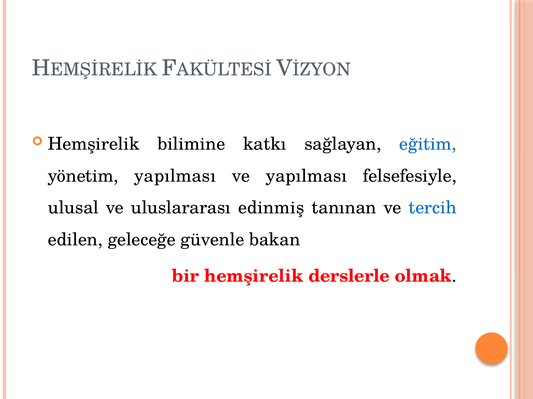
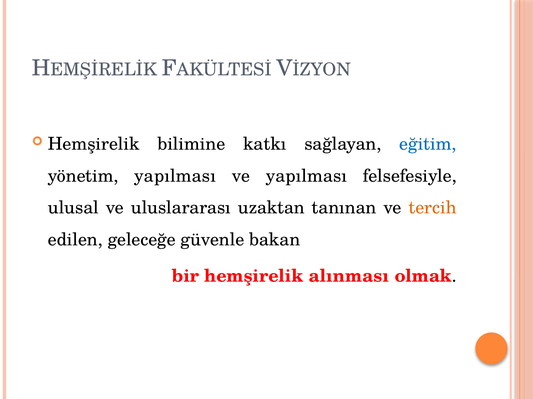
edinmiş: edinmiş -> uzaktan
tercih colour: blue -> orange
derslerle: derslerle -> alınması
